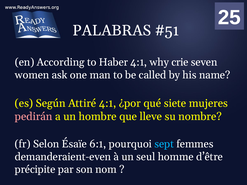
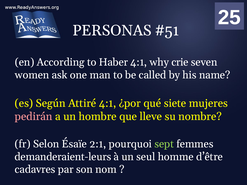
PALABRAS: PALABRAS -> PERSONAS
6:1: 6:1 -> 2:1
sept colour: light blue -> light green
demanderaient-even: demanderaient-even -> demanderaient-leurs
précipite: précipite -> cadavres
